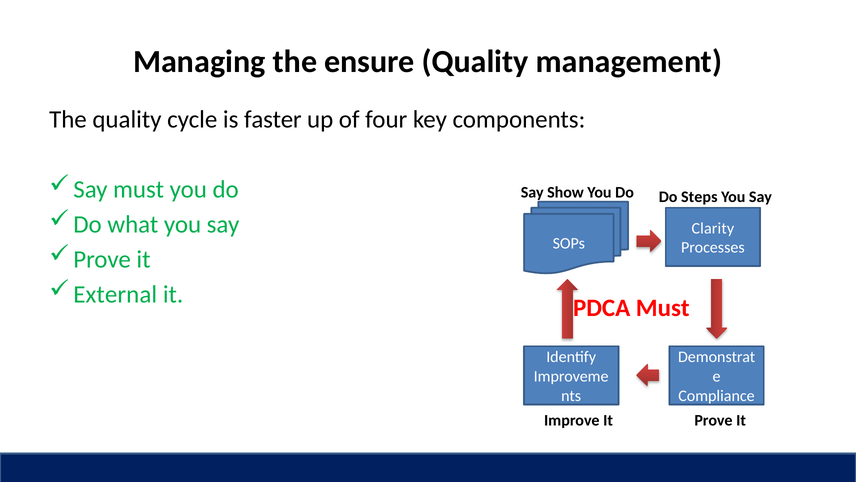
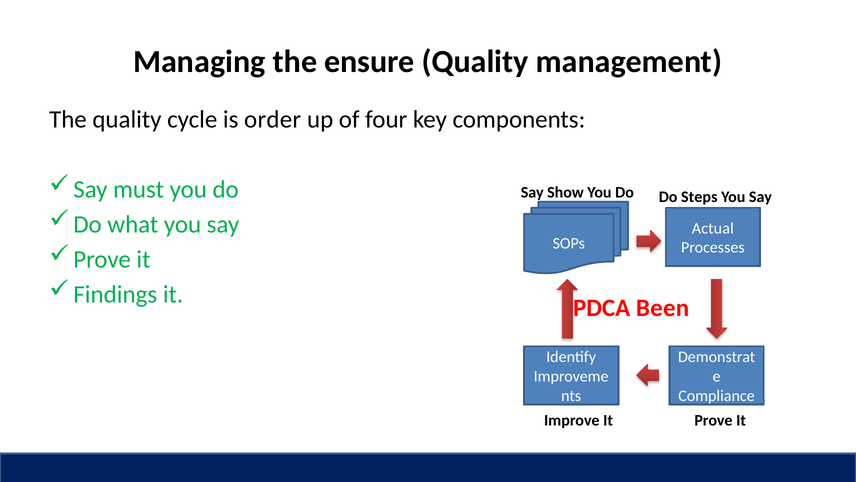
faster: faster -> order
Clarity: Clarity -> Actual
External: External -> Findings
PDCA Must: Must -> Been
